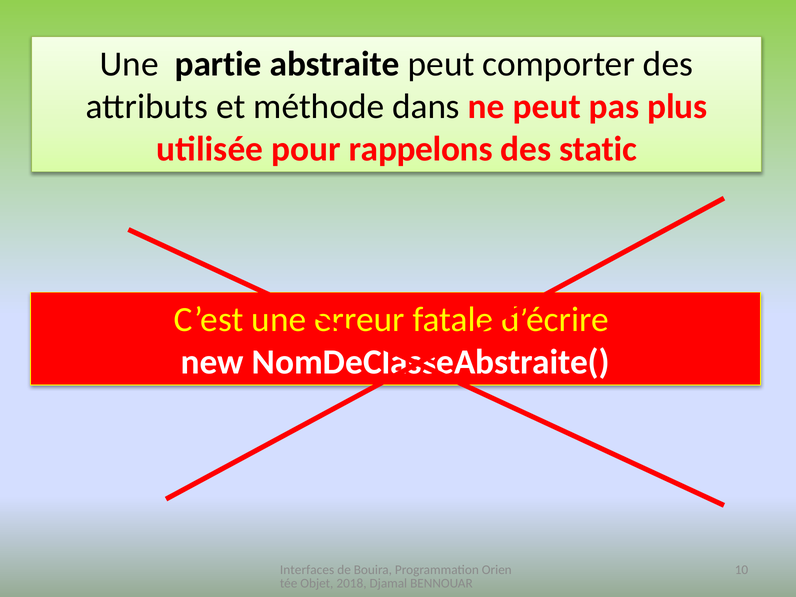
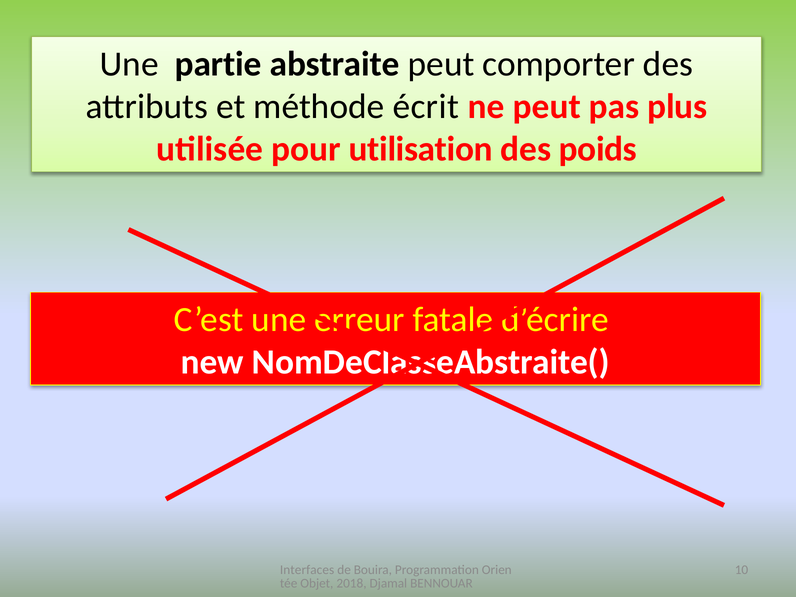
dans: dans -> écrit
rappelons: rappelons -> utilisation
static: static -> poids
